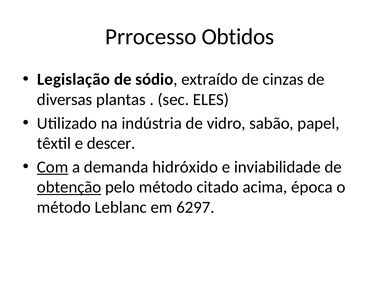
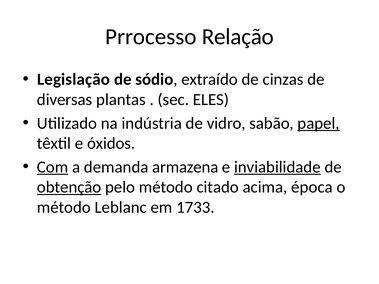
Obtidos: Obtidos -> Relação
papel underline: none -> present
descer: descer -> óxidos
hidróxido: hidróxido -> armazena
inviabilidade underline: none -> present
6297: 6297 -> 1733
